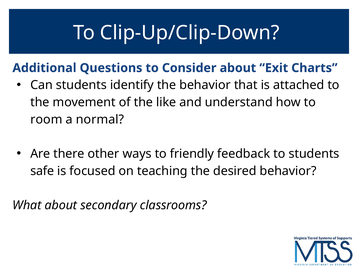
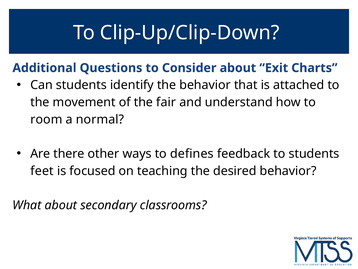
like: like -> fair
friendly: friendly -> defines
safe: safe -> feet
